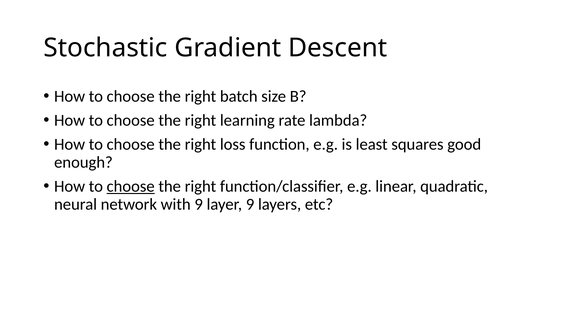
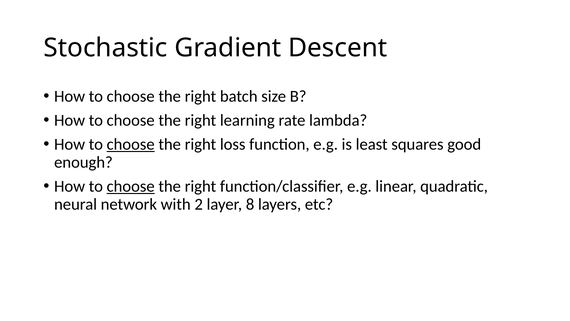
choose at (131, 144) underline: none -> present
with 9: 9 -> 2
layer 9: 9 -> 8
